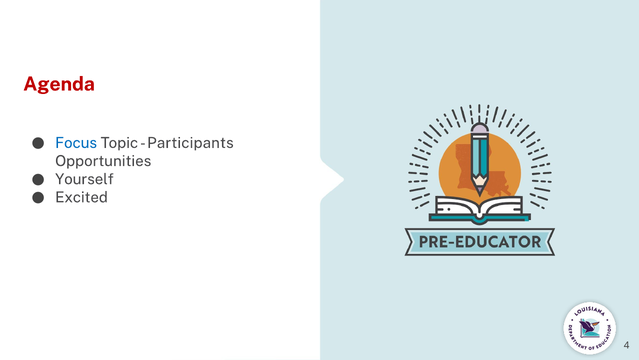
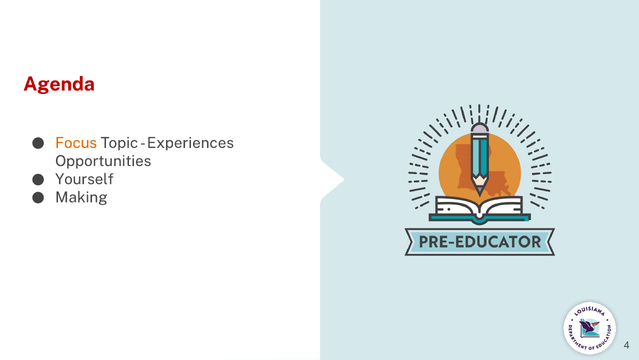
Focus colour: blue -> orange
Participants: Participants -> Experiences
Excited: Excited -> Making
